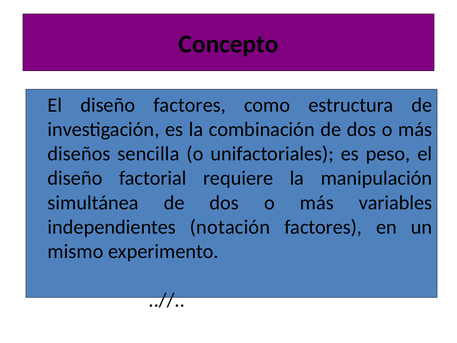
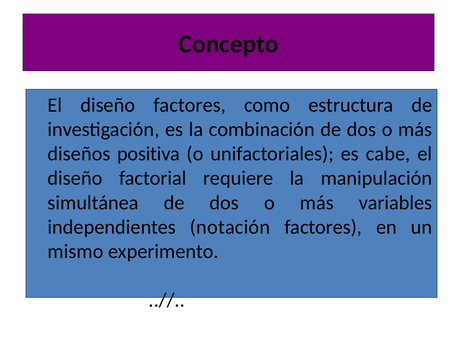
sencilla: sencilla -> positiva
peso: peso -> cabe
